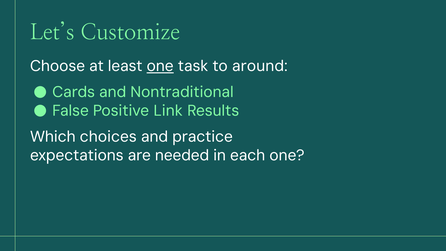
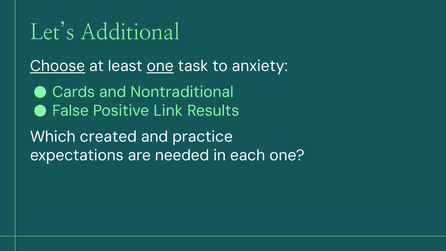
Customize: Customize -> Additional
Choose underline: none -> present
around: around -> anxiety
choices: choices -> created
